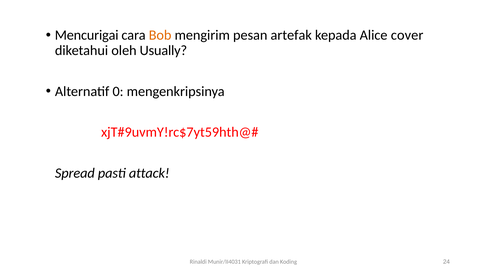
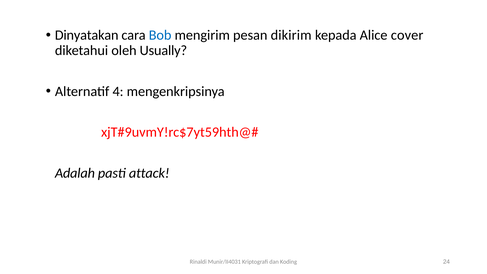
Mencurigai: Mencurigai -> Dinyatakan
Bob colour: orange -> blue
artefak: artefak -> dikirim
0: 0 -> 4
Spread: Spread -> Adalah
